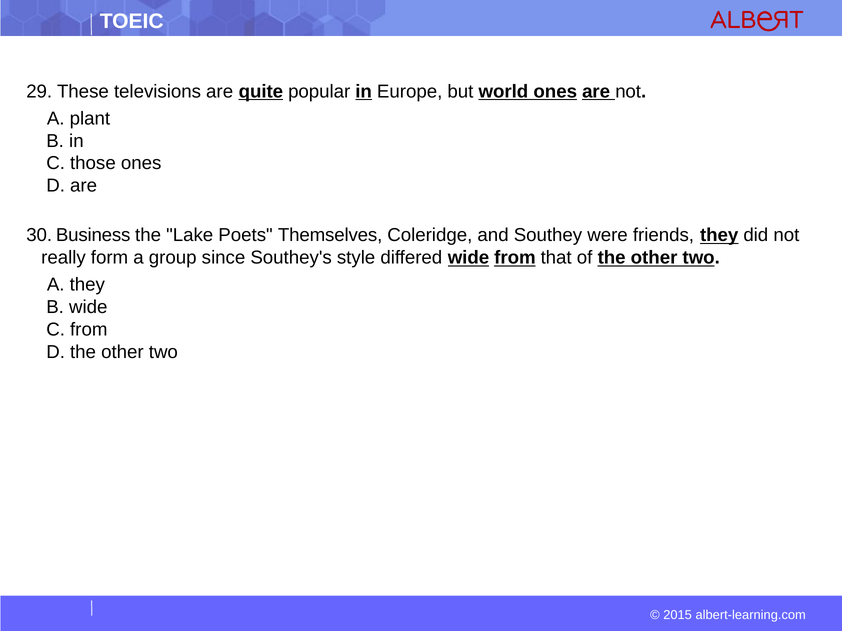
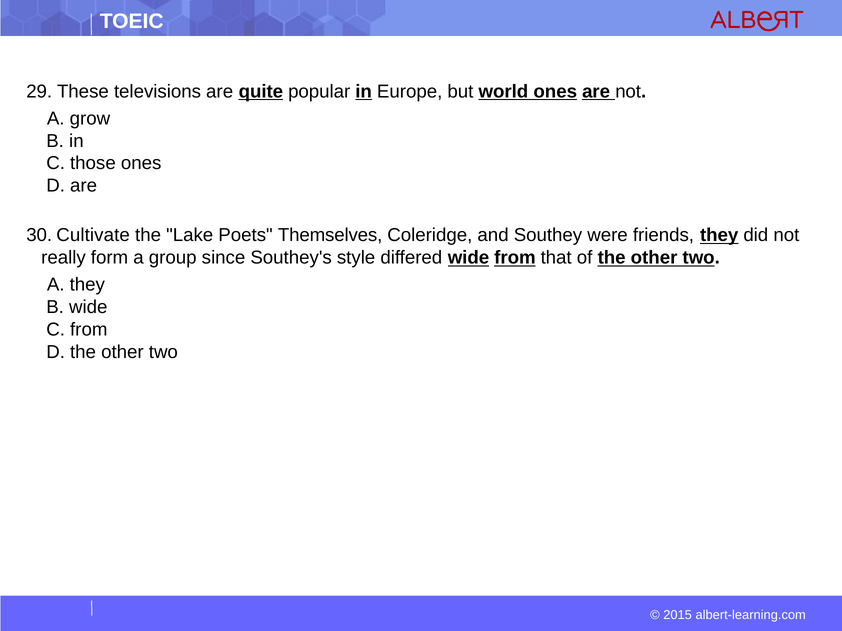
plant: plant -> grow
Business: Business -> Cultivate
